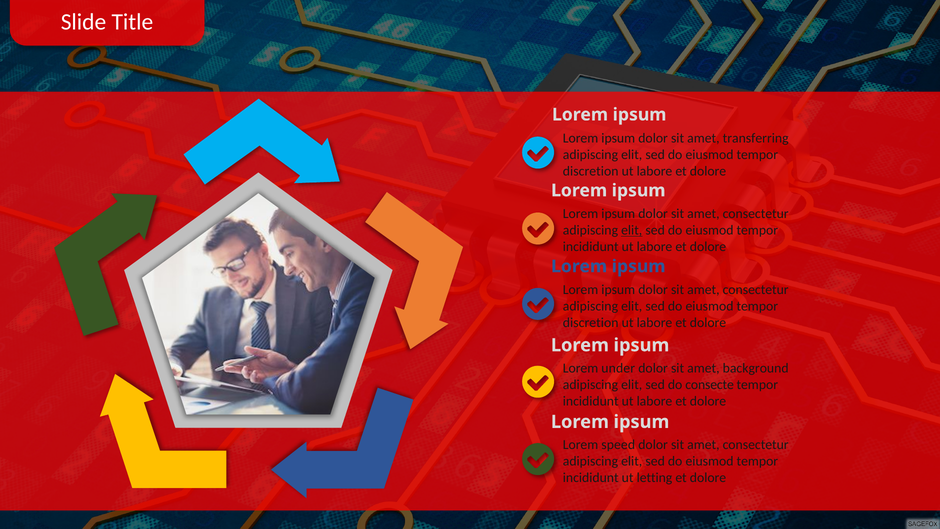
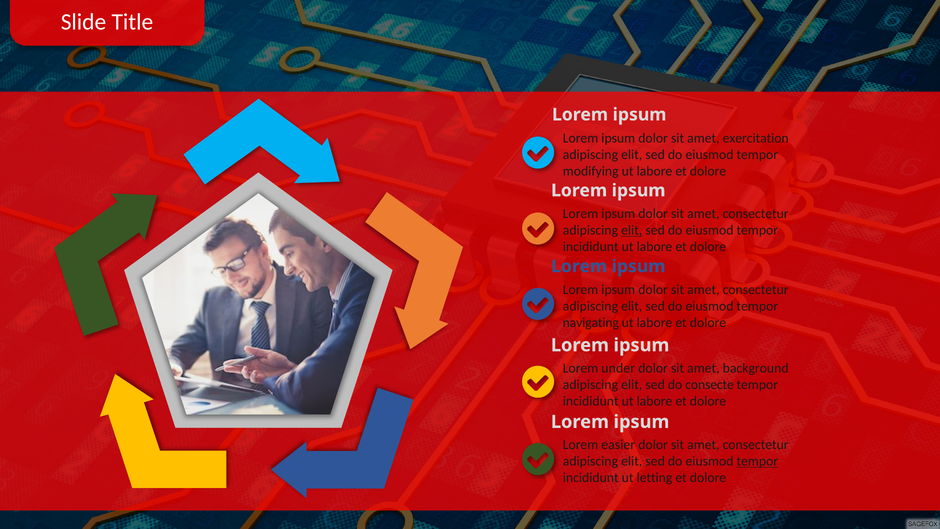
transferring: transferring -> exercitation
discretion at (591, 171): discretion -> modifying
discretion at (591, 323): discretion -> navigating
speed: speed -> easier
tempor at (757, 461) underline: none -> present
